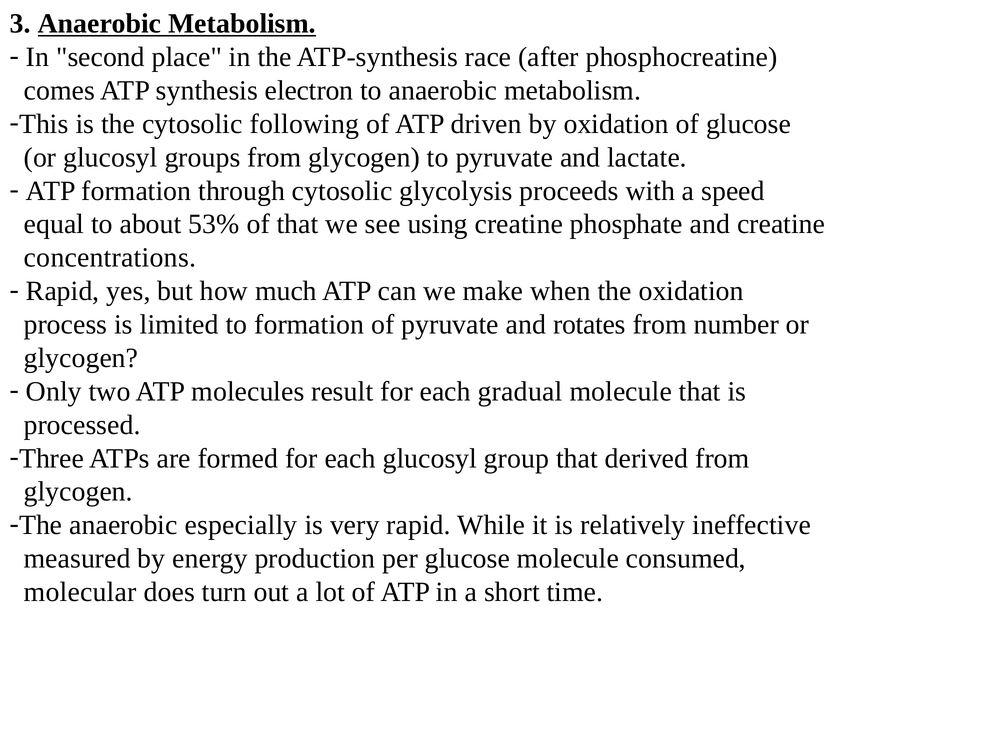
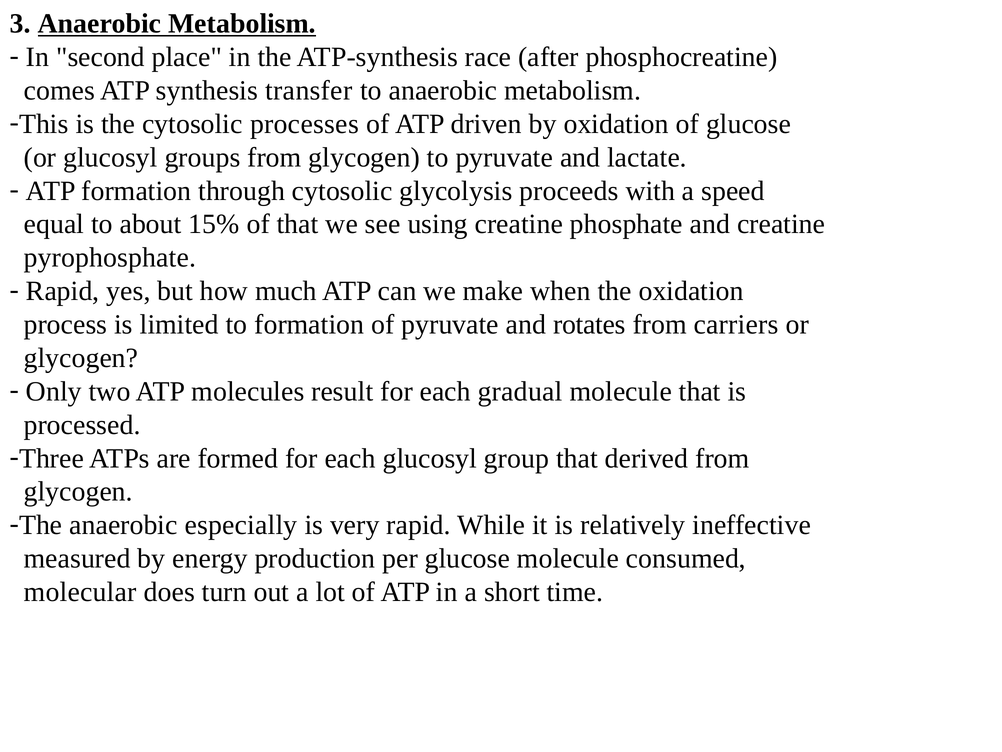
electron: electron -> transfer
following: following -> processes
53%: 53% -> 15%
concentrations: concentrations -> pyrophosphate
number: number -> carriers
